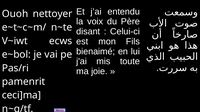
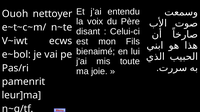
ceci]ma: ceci]ma -> leur]ma
